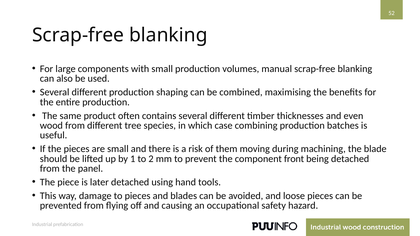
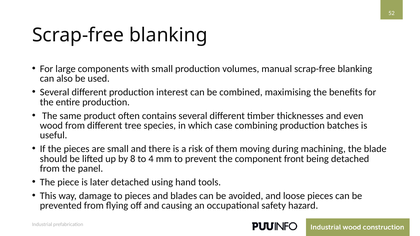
shaping: shaping -> interest
1: 1 -> 8
2: 2 -> 4
